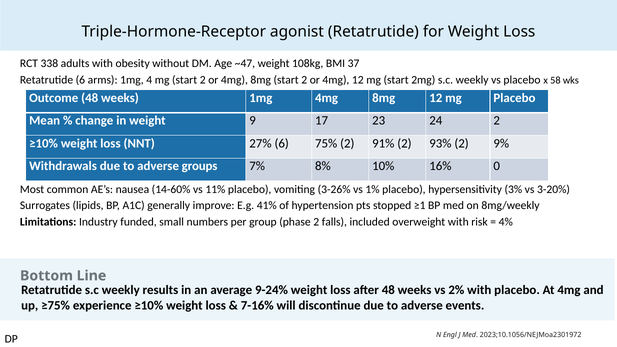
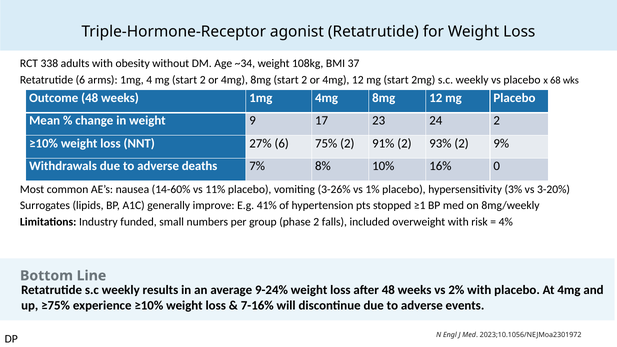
~47: ~47 -> ~34
58: 58 -> 68
groups: groups -> deaths
